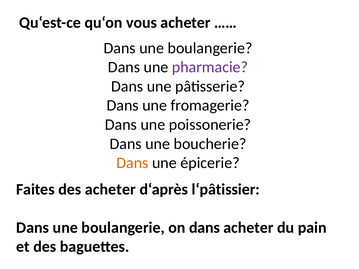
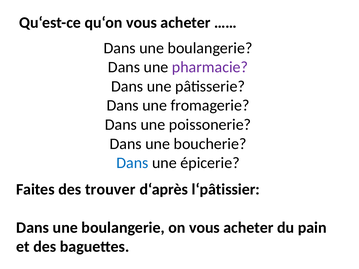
Dans at (132, 163) colour: orange -> blue
des acheter: acheter -> trouver
on dans: dans -> vous
